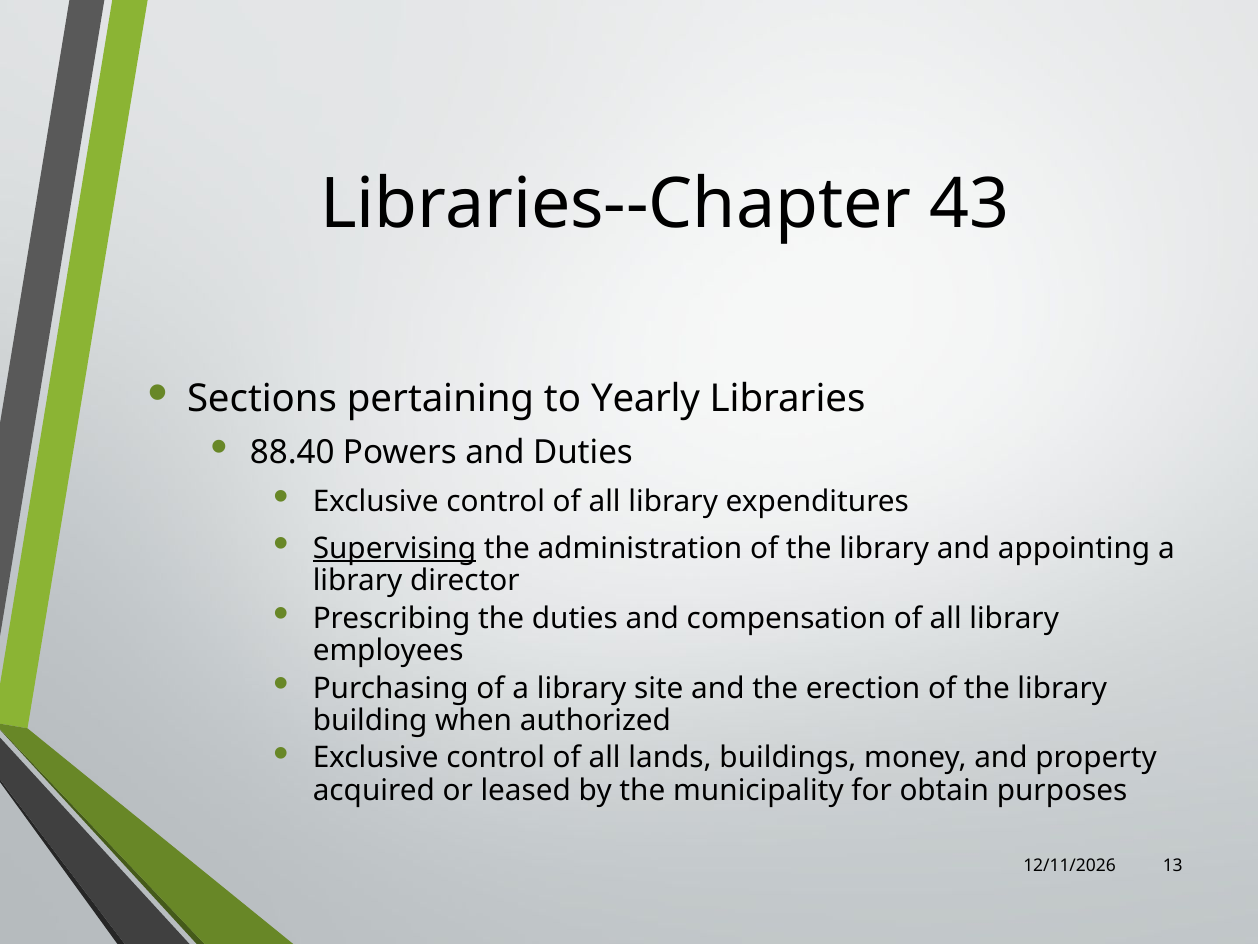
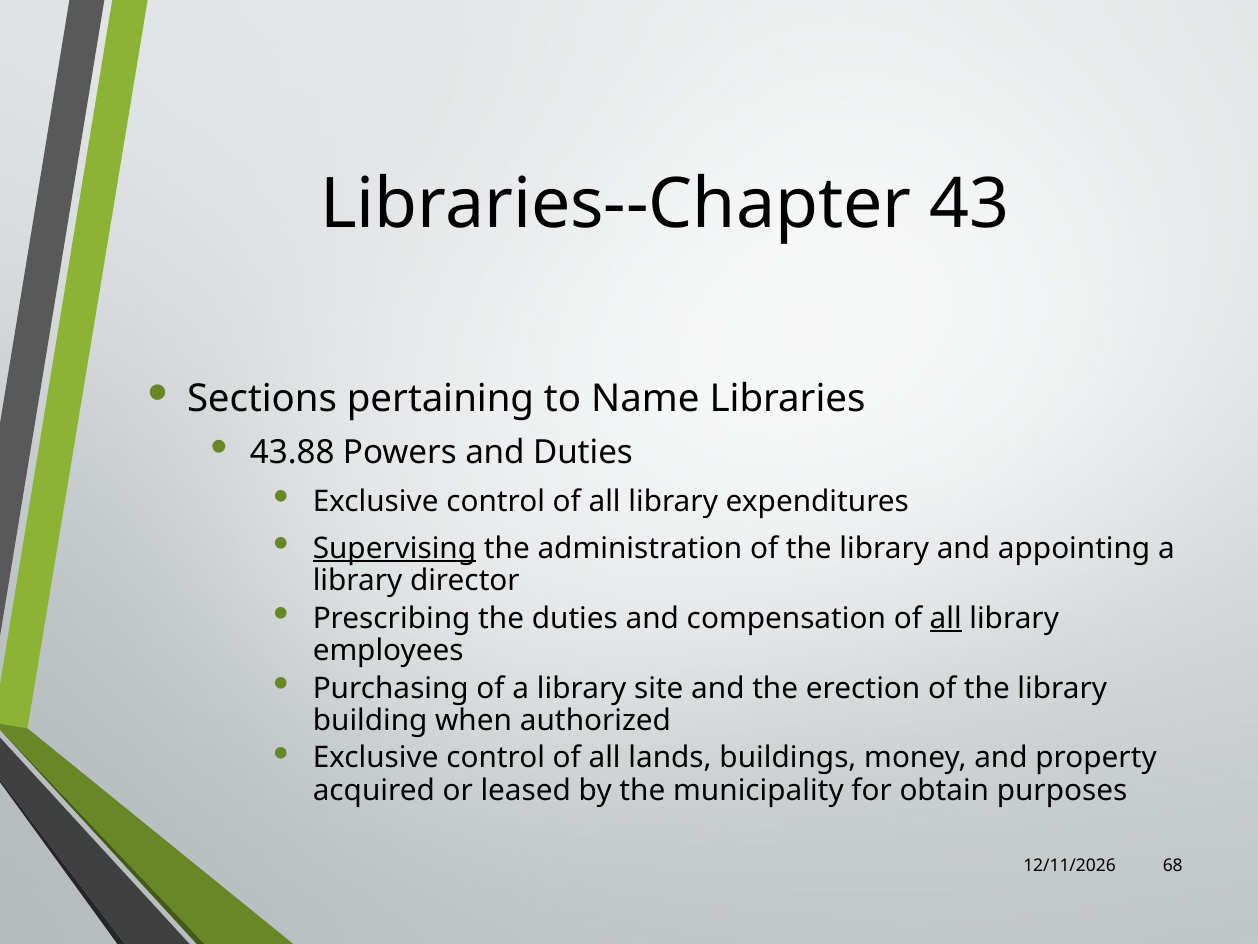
Yearly: Yearly -> Name
88.40: 88.40 -> 43.88
all at (946, 618) underline: none -> present
13: 13 -> 68
